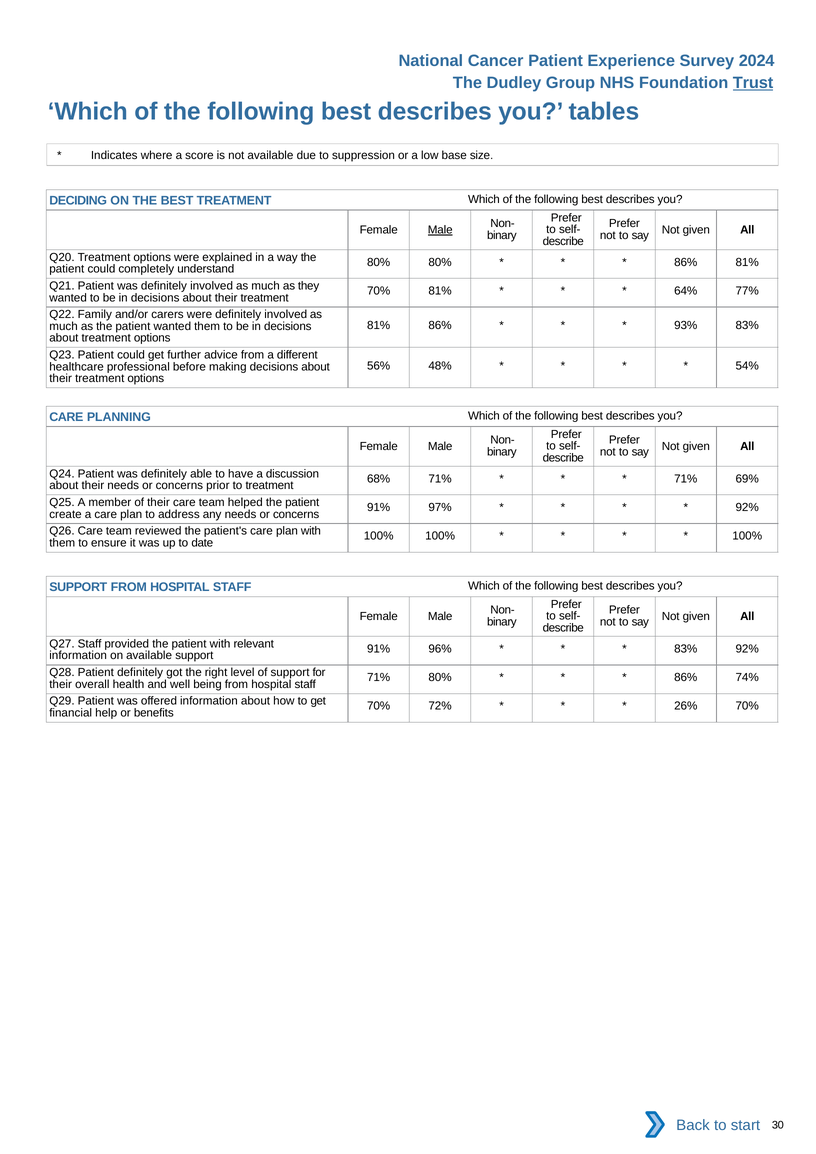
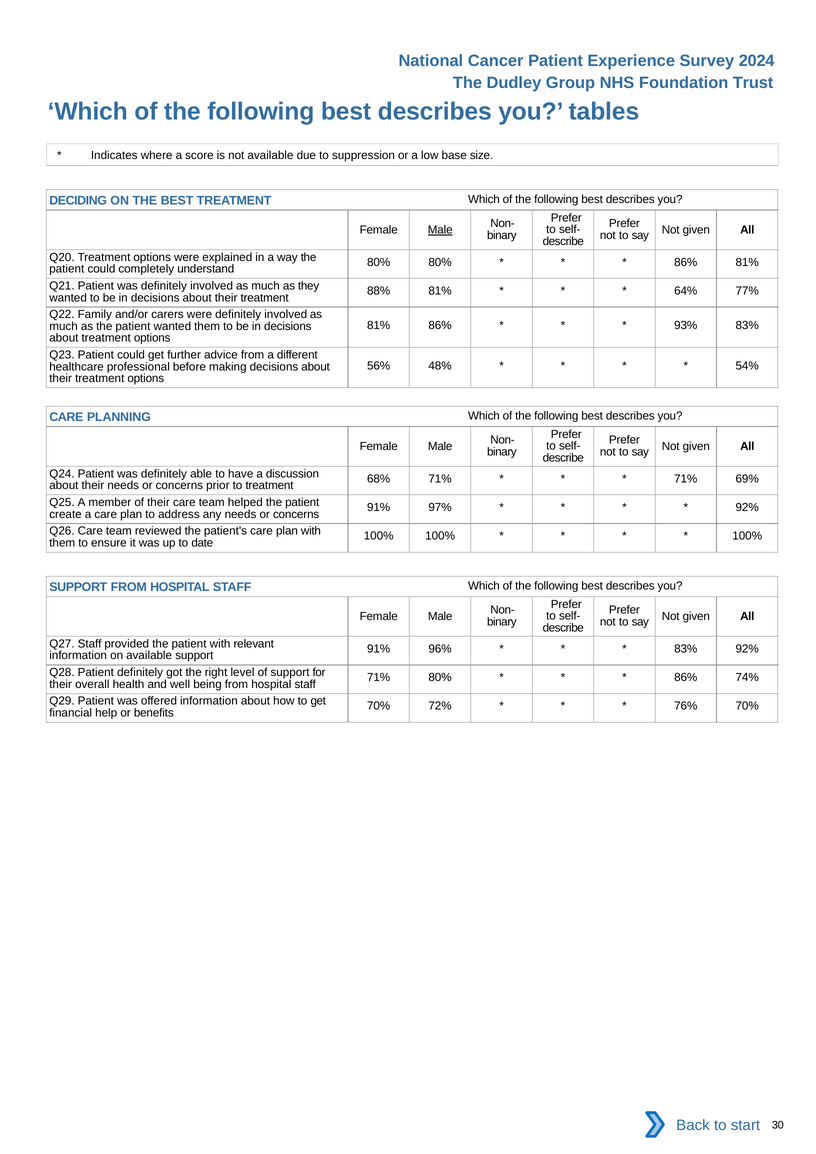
Trust underline: present -> none
70% at (379, 291): 70% -> 88%
26%: 26% -> 76%
